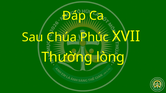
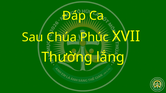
lòng: lòng -> lắng
